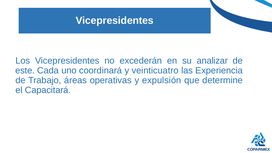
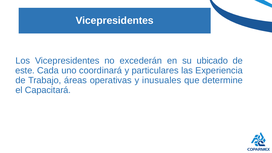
analizar: analizar -> ubicado
veinticuatro: veinticuatro -> particulares
expulsión: expulsión -> inusuales
